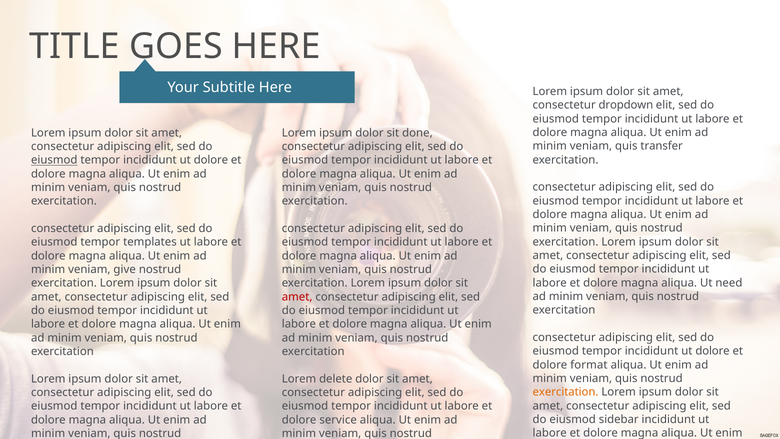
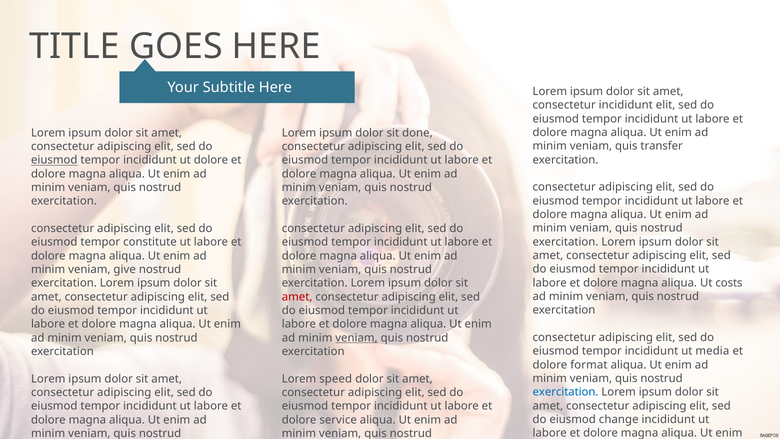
consectetur dropdown: dropdown -> incididunt
templates: templates -> constitute
need: need -> costs
veniam at (356, 338) underline: none -> present
dolore at (713, 351): dolore -> media
delete: delete -> speed
exercitation at (566, 392) colour: orange -> blue
sidebar: sidebar -> change
